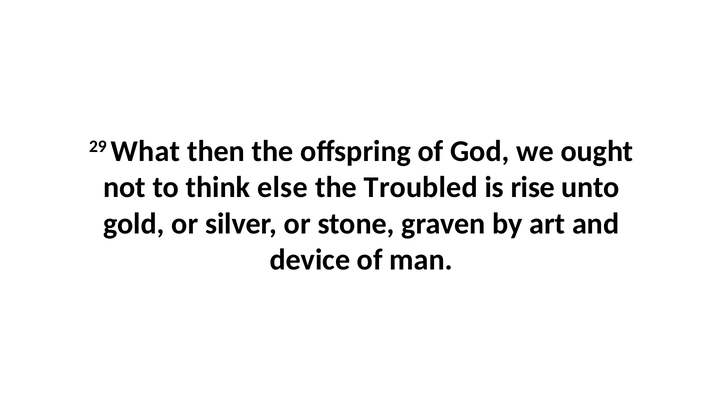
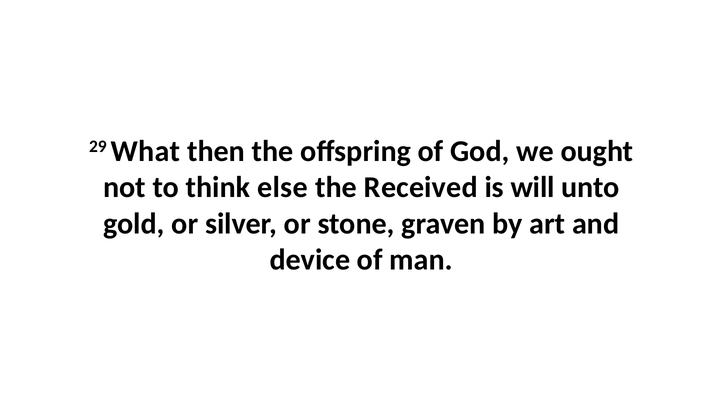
Troubled: Troubled -> Received
rise: rise -> will
